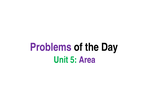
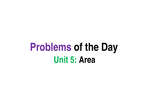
Area colour: purple -> black
